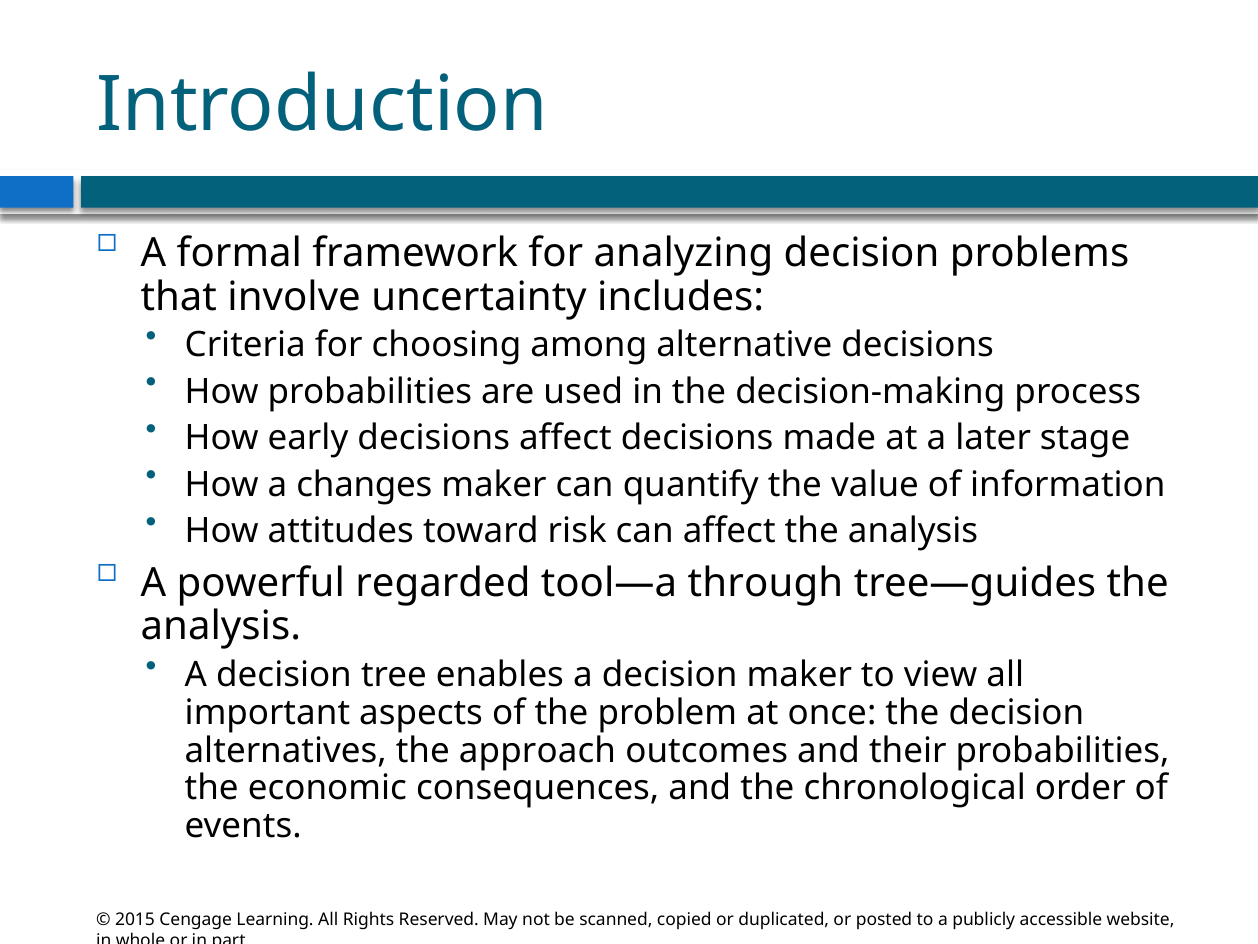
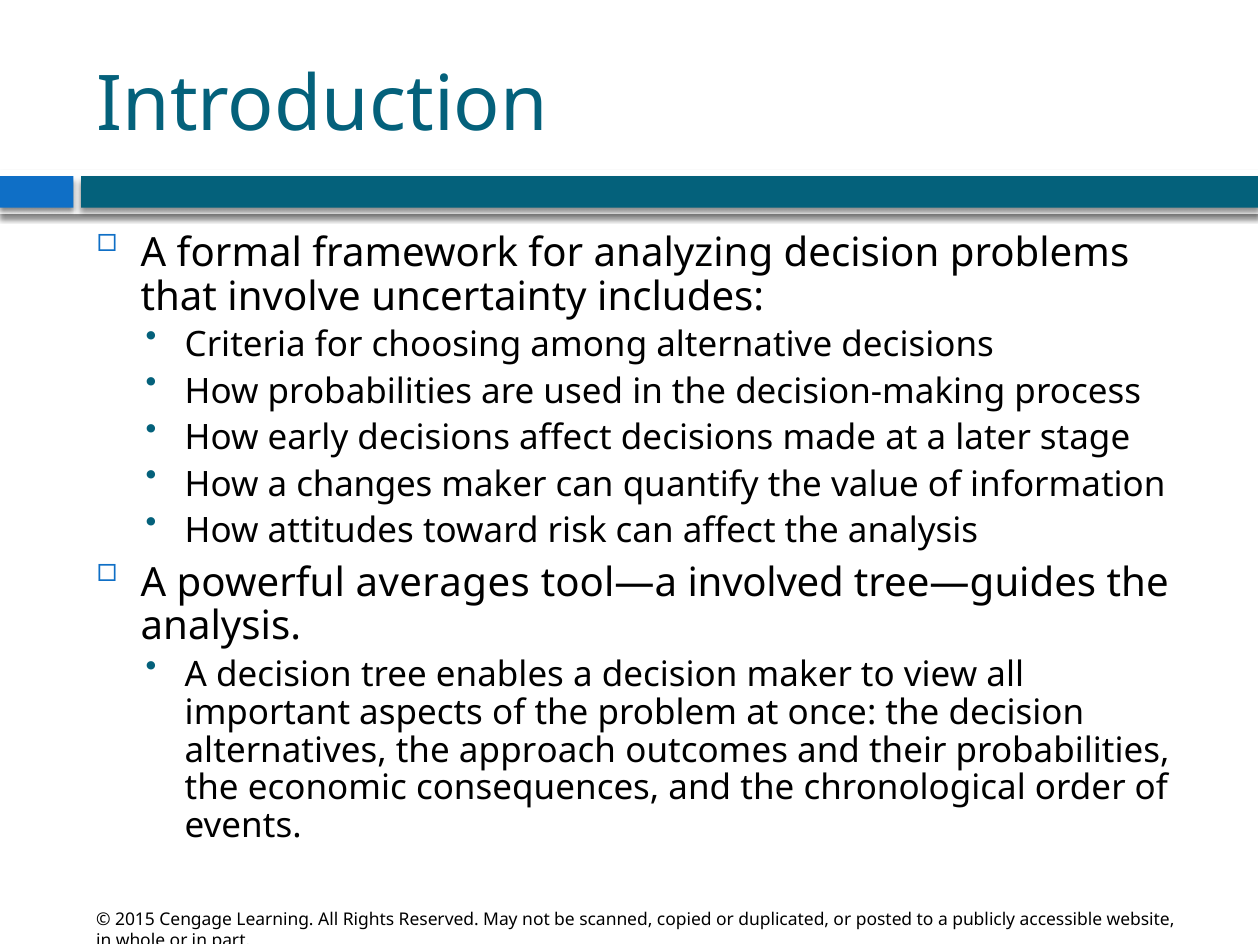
regarded: regarded -> averages
through: through -> involved
